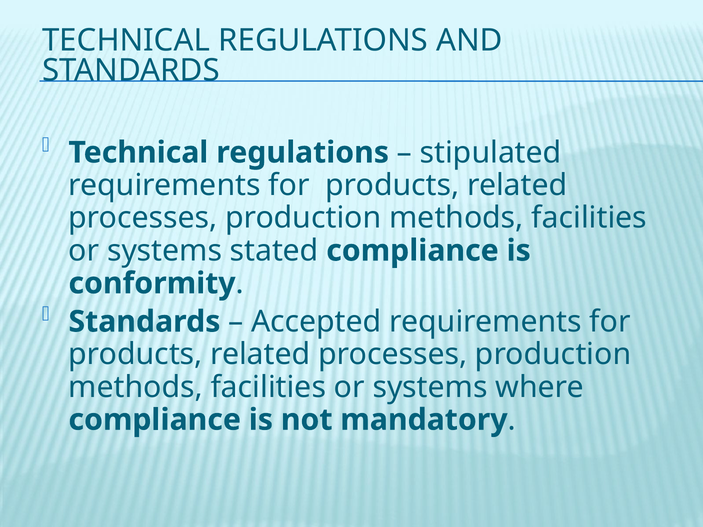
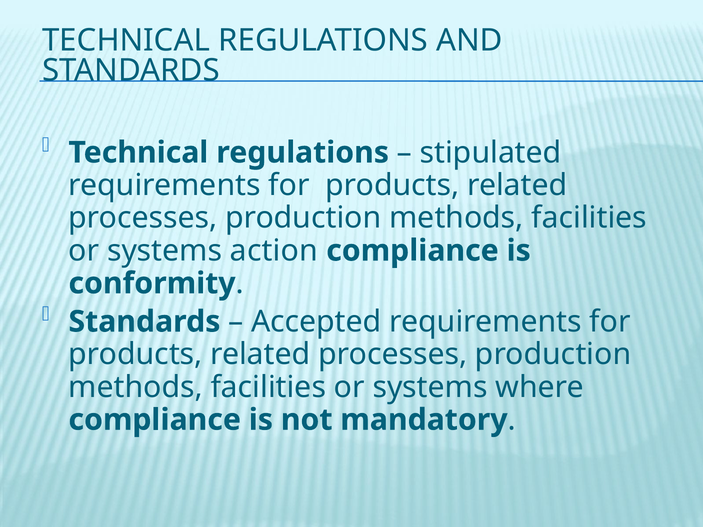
stated: stated -> action
